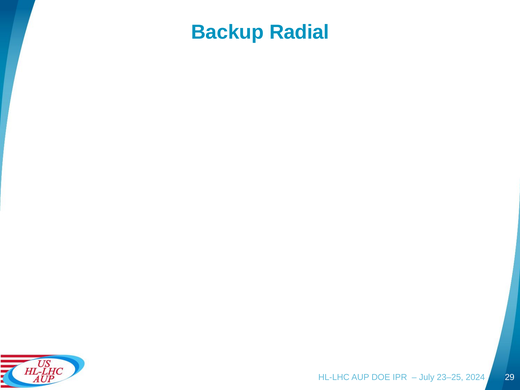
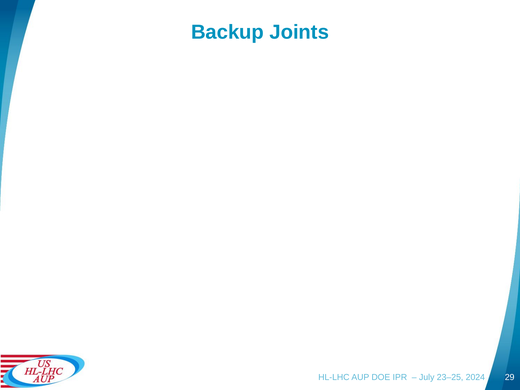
Radial: Radial -> Joints
